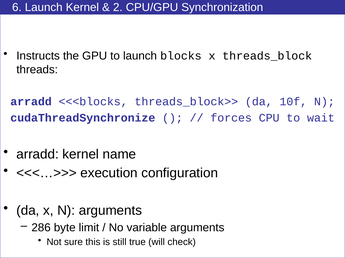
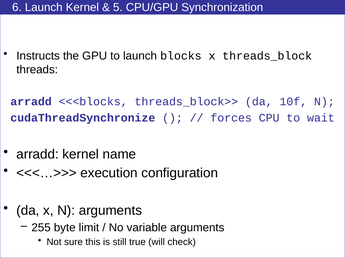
2: 2 -> 5
286: 286 -> 255
